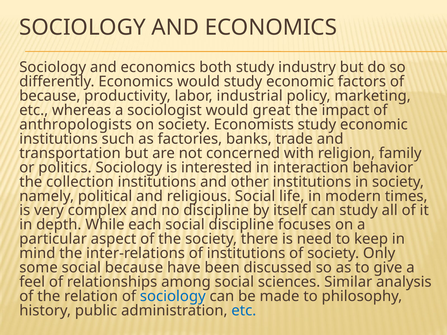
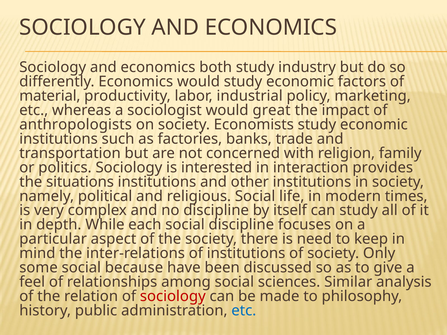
because at (50, 96): because -> material
behavior: behavior -> provides
collection: collection -> situations
sociology at (173, 296) colour: blue -> red
